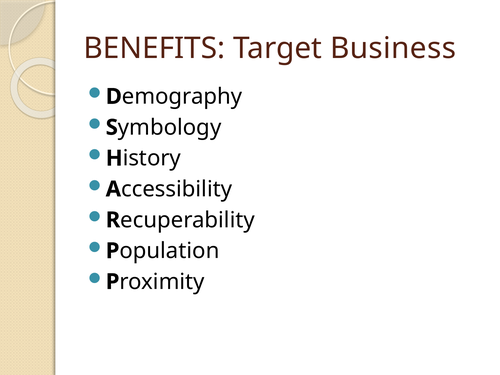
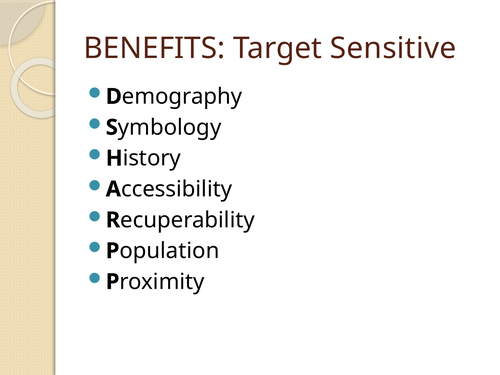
Business: Business -> Sensitive
